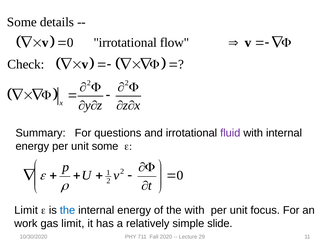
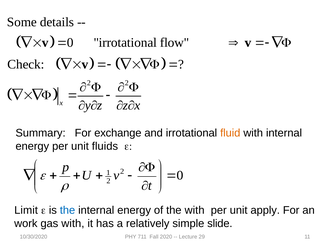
questions: questions -> exchange
fluid colour: purple -> orange
unit some: some -> fluids
focus: focus -> apply
gas limit: limit -> with
